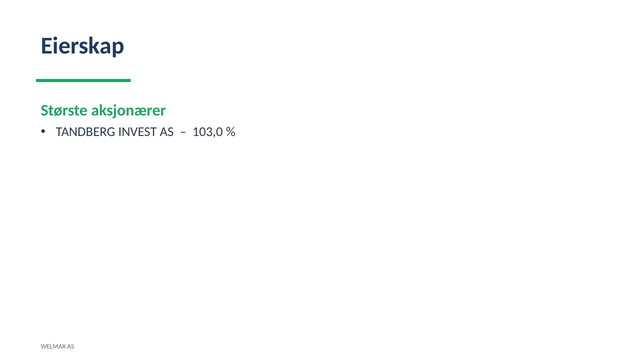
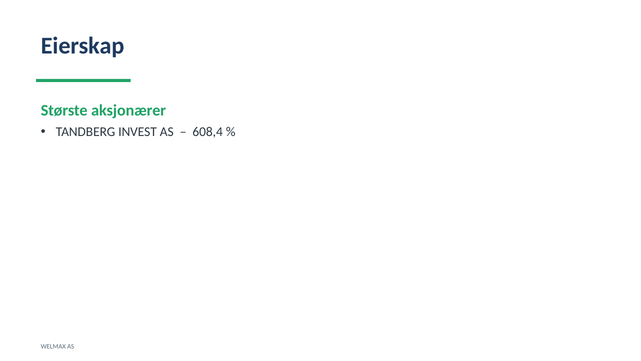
103,0: 103,0 -> 608,4
